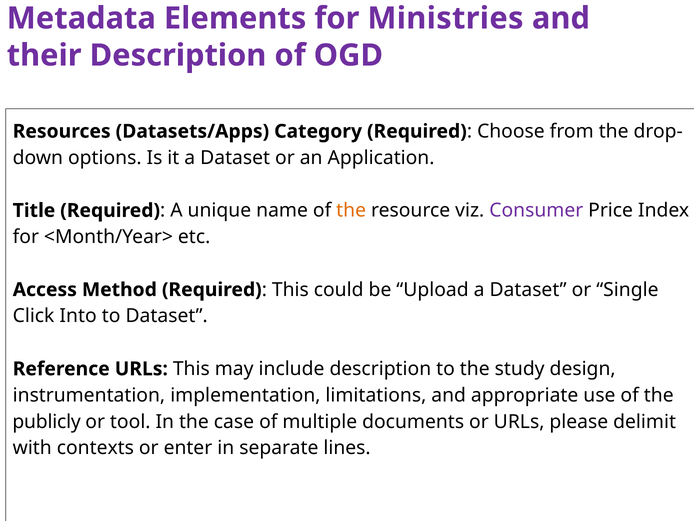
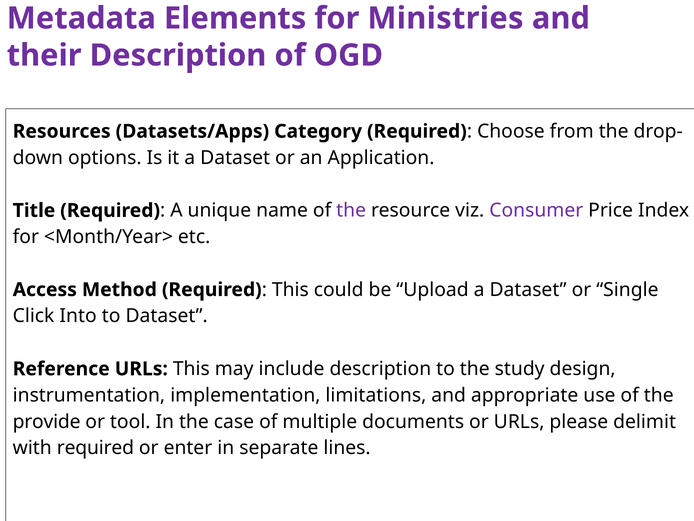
the at (351, 210) colour: orange -> purple
publicly: publicly -> provide
with contexts: contexts -> required
